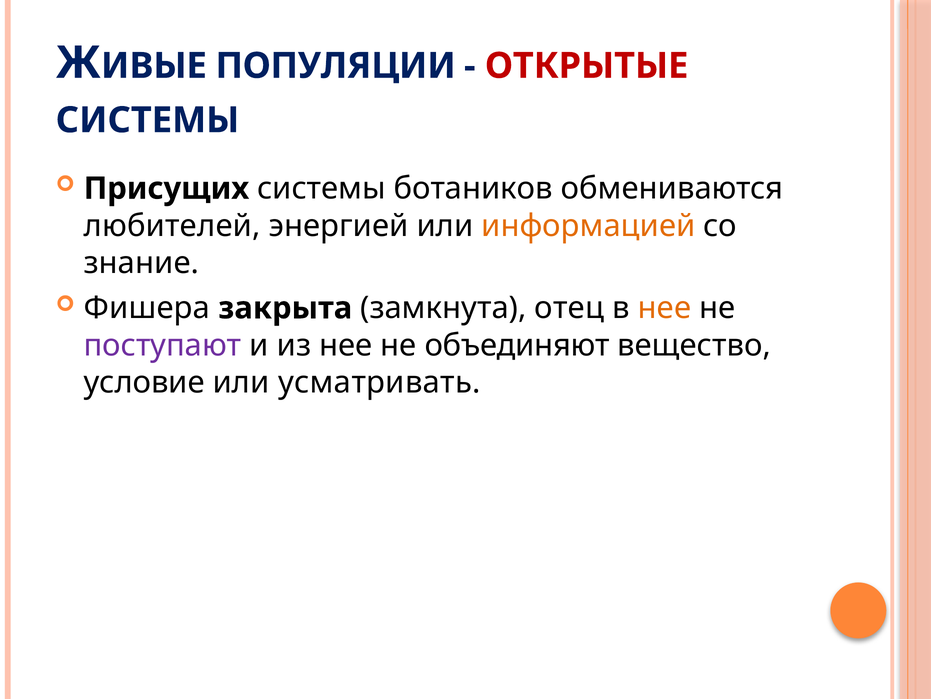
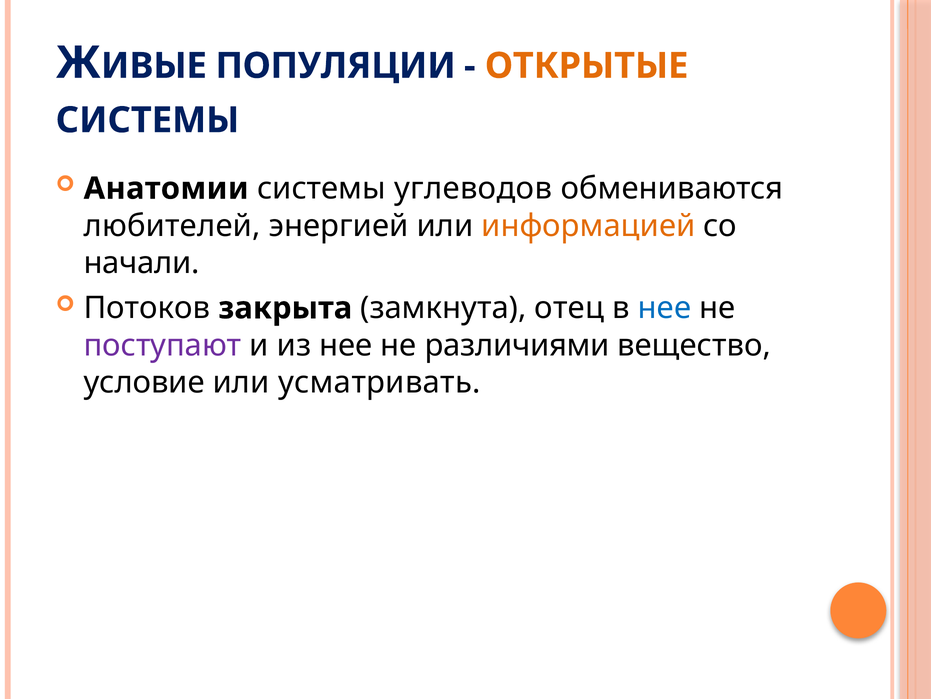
ОТКРЫТЫЕ colour: red -> orange
Присущих: Присущих -> Анатомии
ботаников: ботаников -> углеводов
знание: знание -> начали
Фишера: Фишера -> Потоков
нее at (665, 308) colour: orange -> blue
объединяют: объединяют -> различиями
